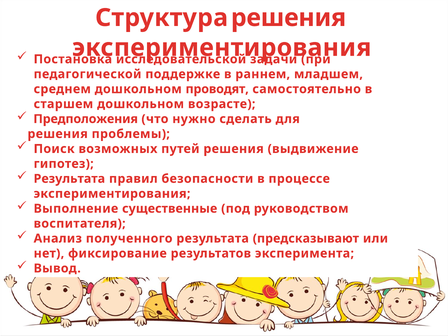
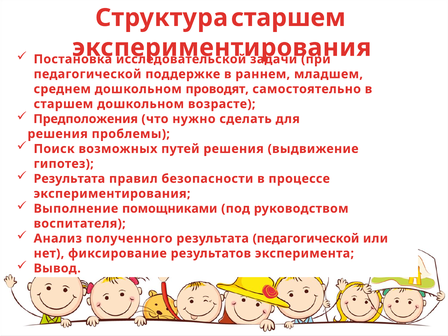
Структура решения: решения -> старшем
существенные: существенные -> помощниками
результата предсказывают: предсказывают -> педагогической
